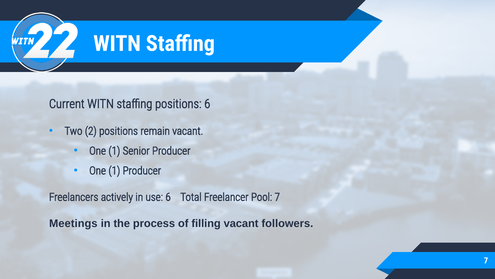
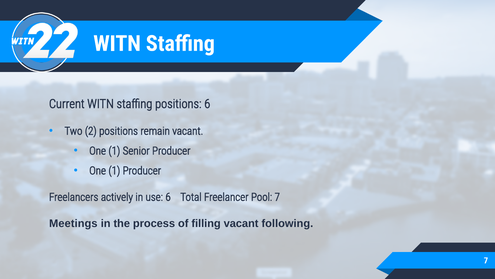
followers: followers -> following
